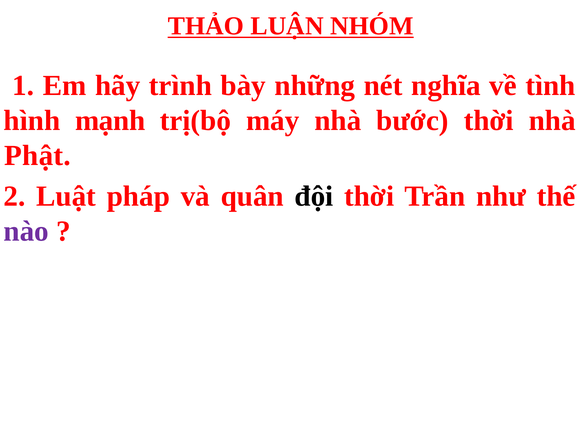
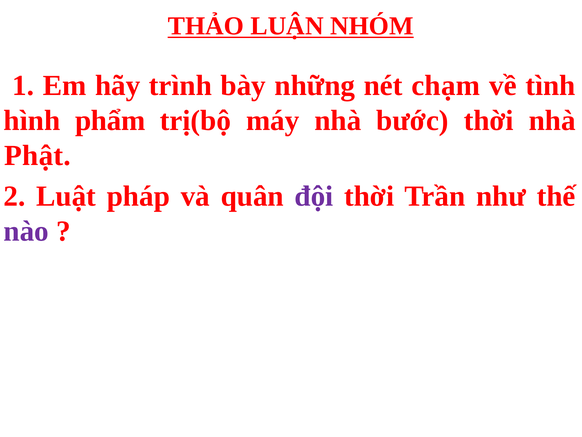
nghĩa: nghĩa -> chạm
mạnh: mạnh -> phẩm
đội colour: black -> purple
